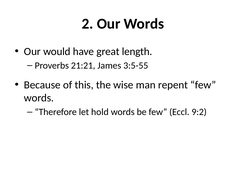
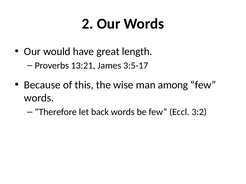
21:21: 21:21 -> 13:21
3:5-55: 3:5-55 -> 3:5-17
repent: repent -> among
hold: hold -> back
9:2: 9:2 -> 3:2
